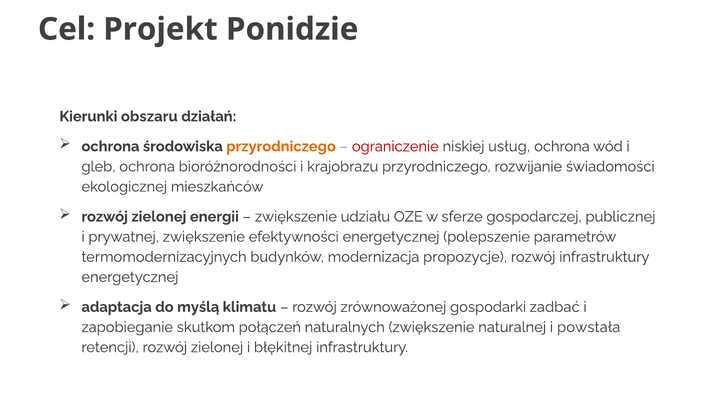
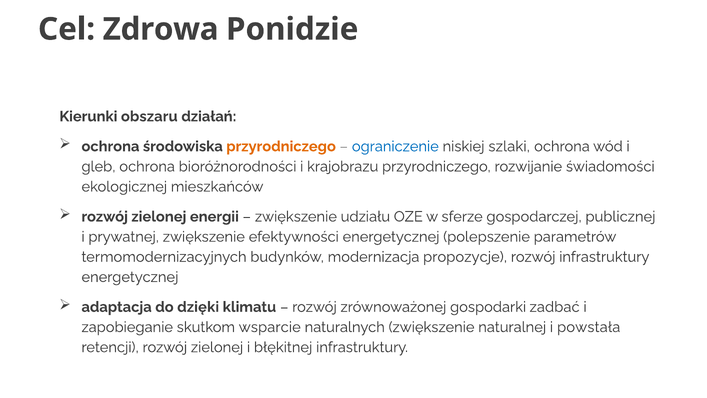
Projekt: Projekt -> Zdrowa
ograniczenie colour: red -> blue
usług: usług -> szlaki
myślą: myślą -> dzięki
połączeń: połączeń -> wsparcie
